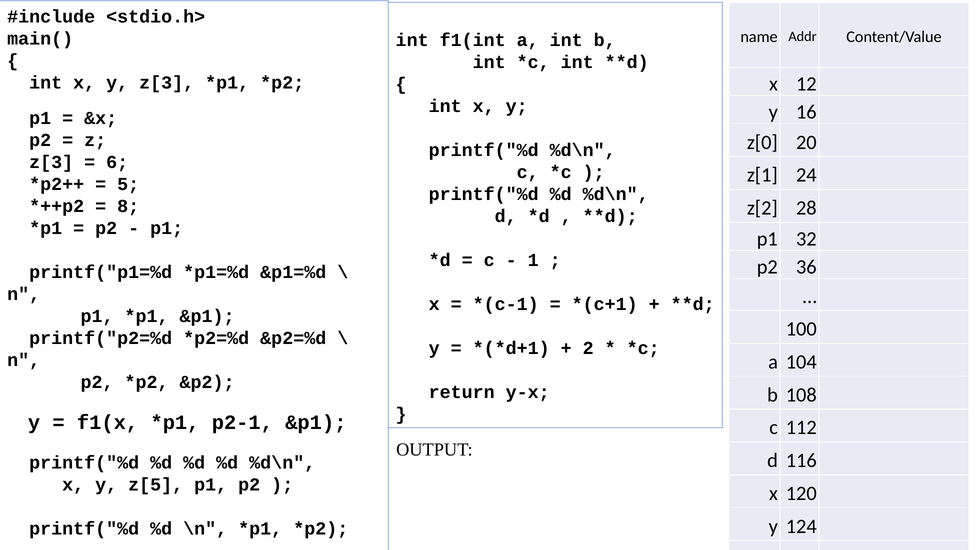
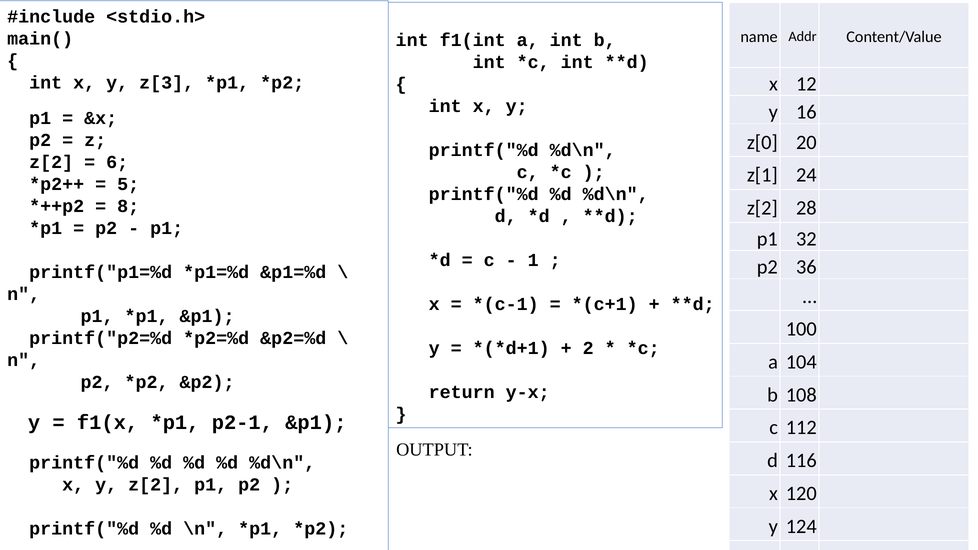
z[3 at (51, 162): z[3 -> z[2
y z[5: z[5 -> z[2
